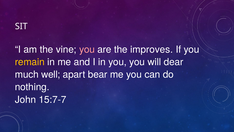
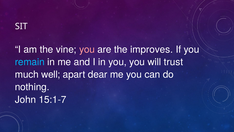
remain colour: yellow -> light blue
dear: dear -> trust
bear: bear -> dear
15:7-7: 15:7-7 -> 15:1-7
